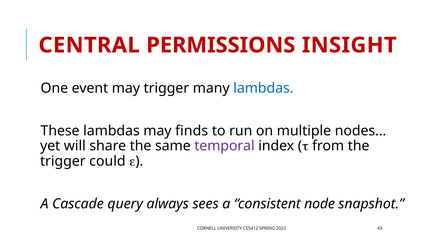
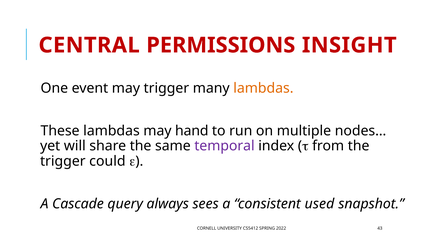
lambdas at (263, 88) colour: blue -> orange
finds: finds -> hand
node: node -> used
